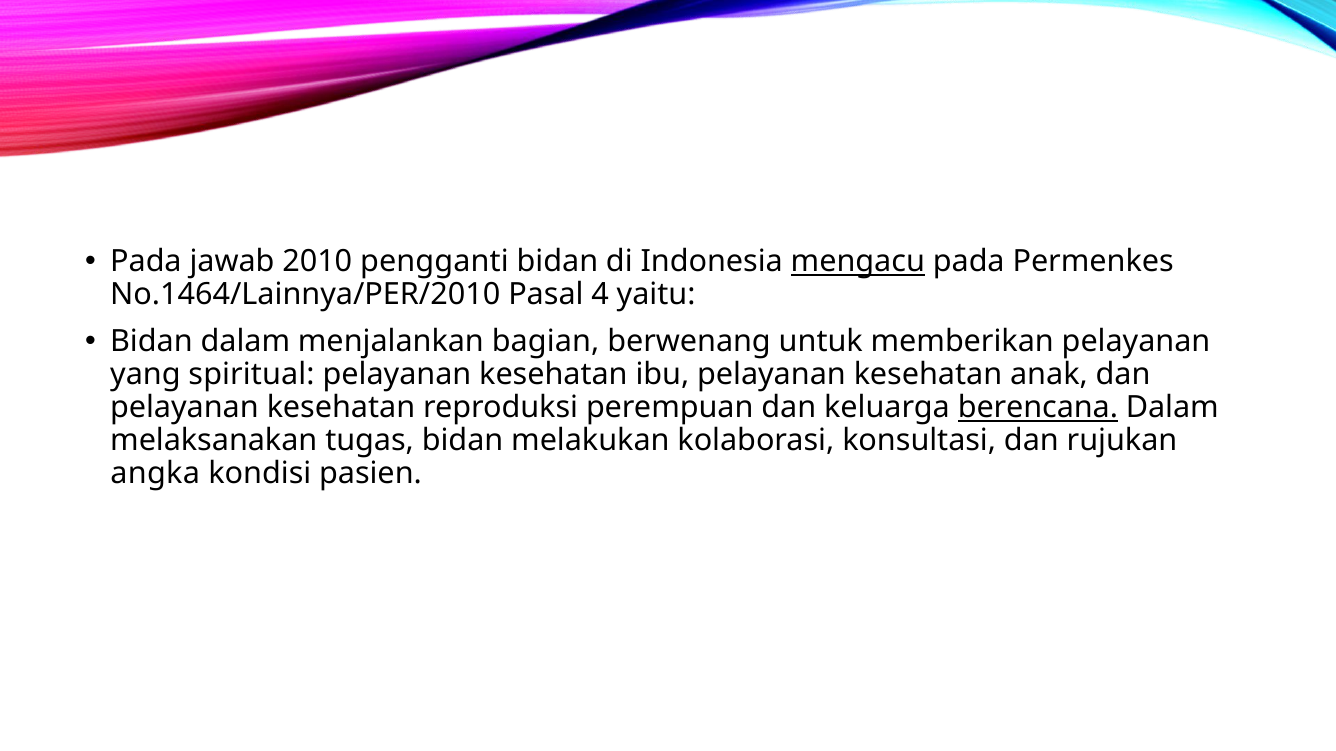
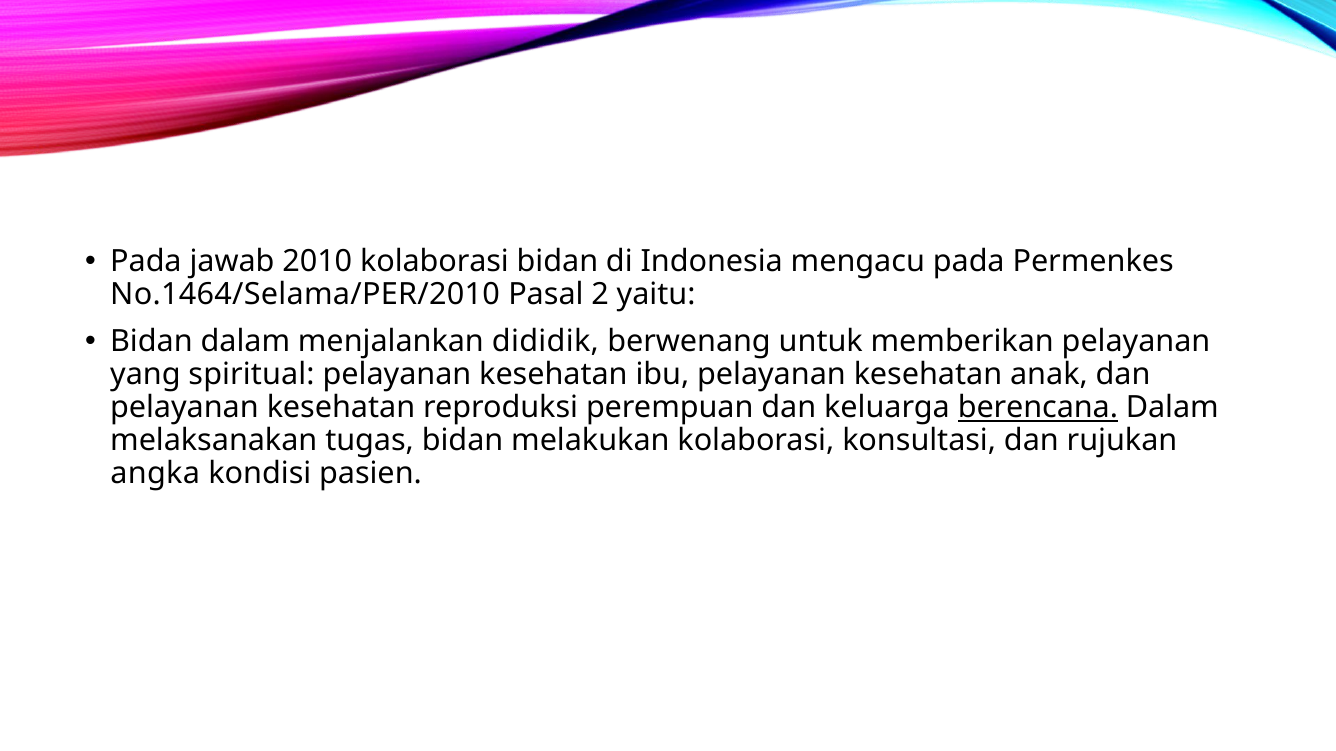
2010 pengganti: pengganti -> kolaborasi
mengacu underline: present -> none
No.1464/Lainnya/PER/2010: No.1464/Lainnya/PER/2010 -> No.1464/Selama/PER/2010
4: 4 -> 2
bagian: bagian -> dididik
